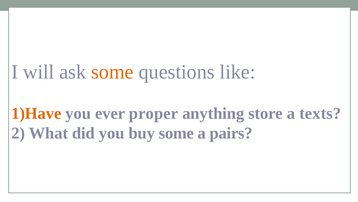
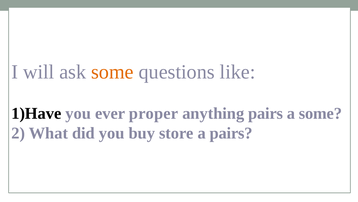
1)Have colour: orange -> black
anything store: store -> pairs
a texts: texts -> some
buy some: some -> store
